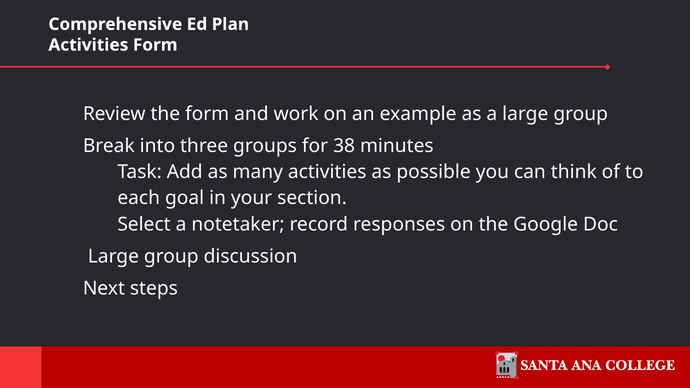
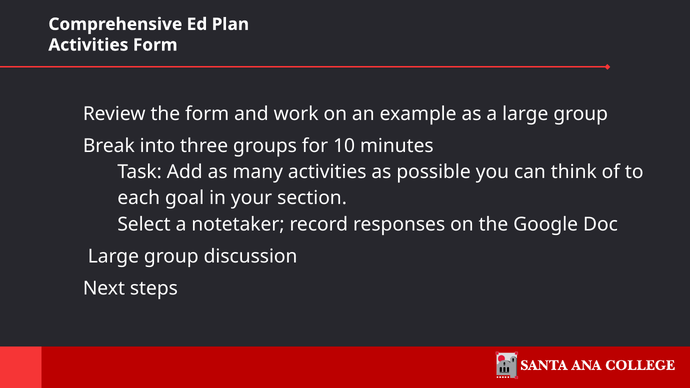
38: 38 -> 10
